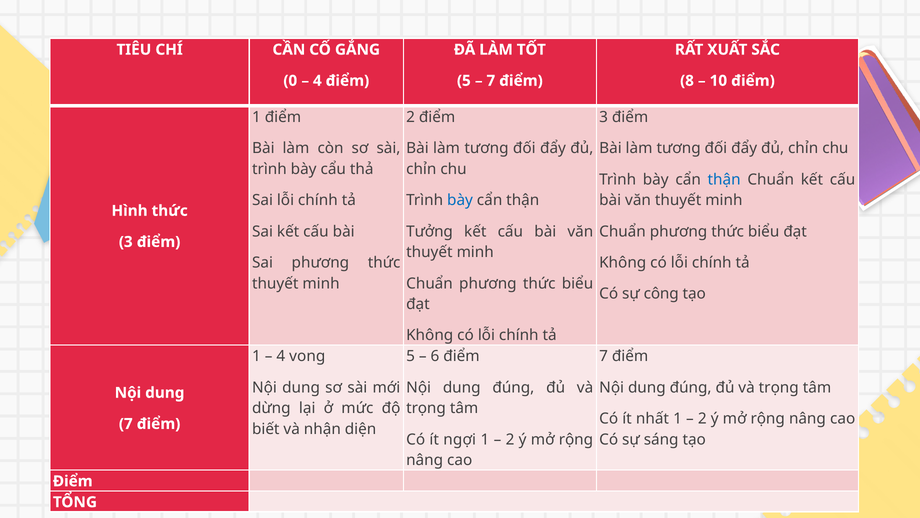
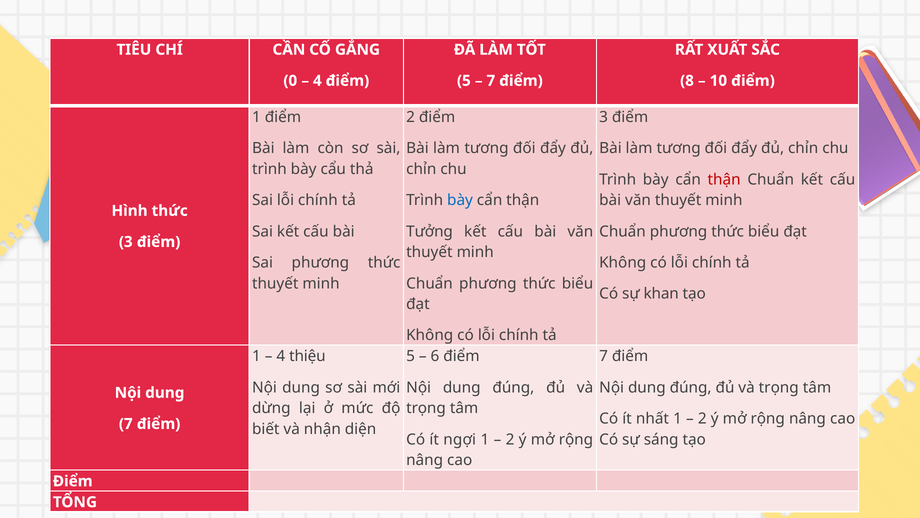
thận at (724, 179) colour: blue -> red
công: công -> khan
vong: vong -> thiệu
